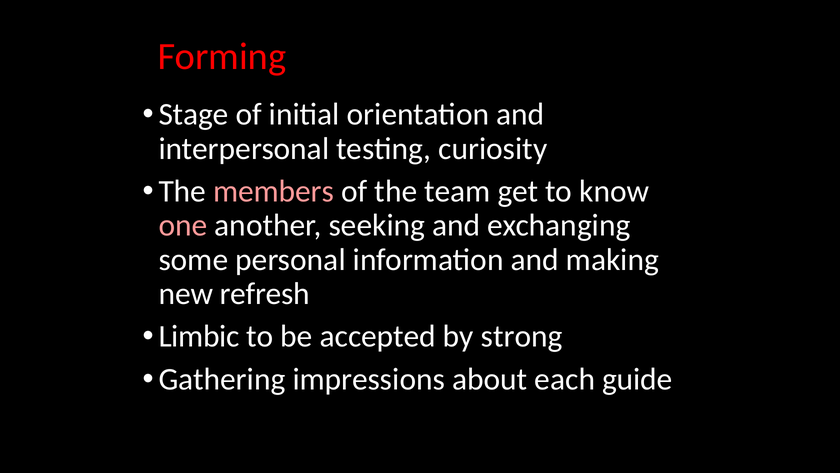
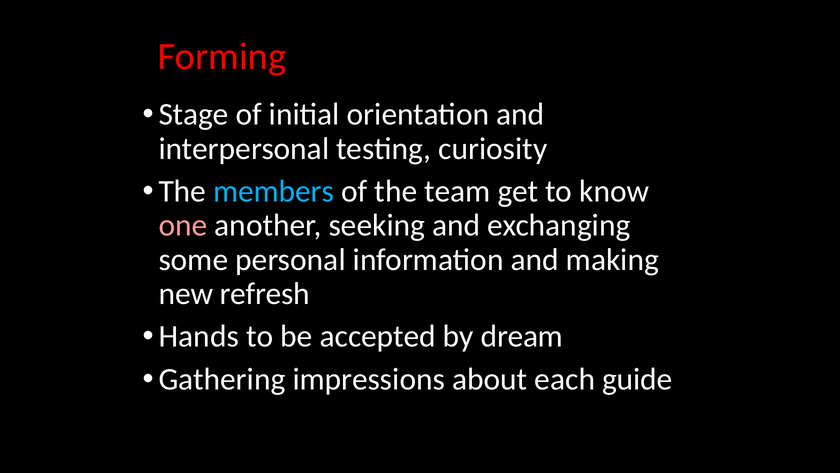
members colour: pink -> light blue
Limbic: Limbic -> Hands
strong: strong -> dream
